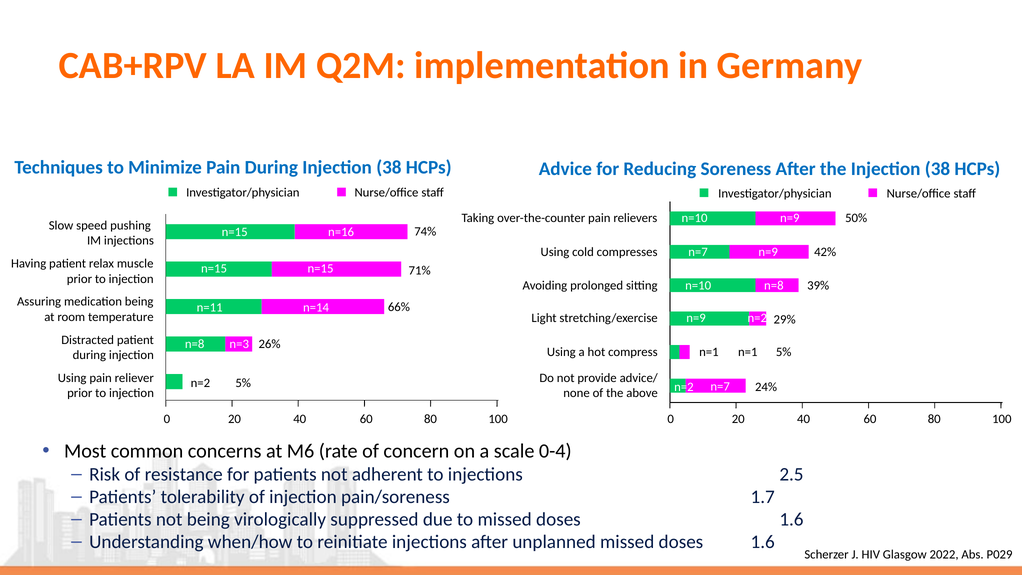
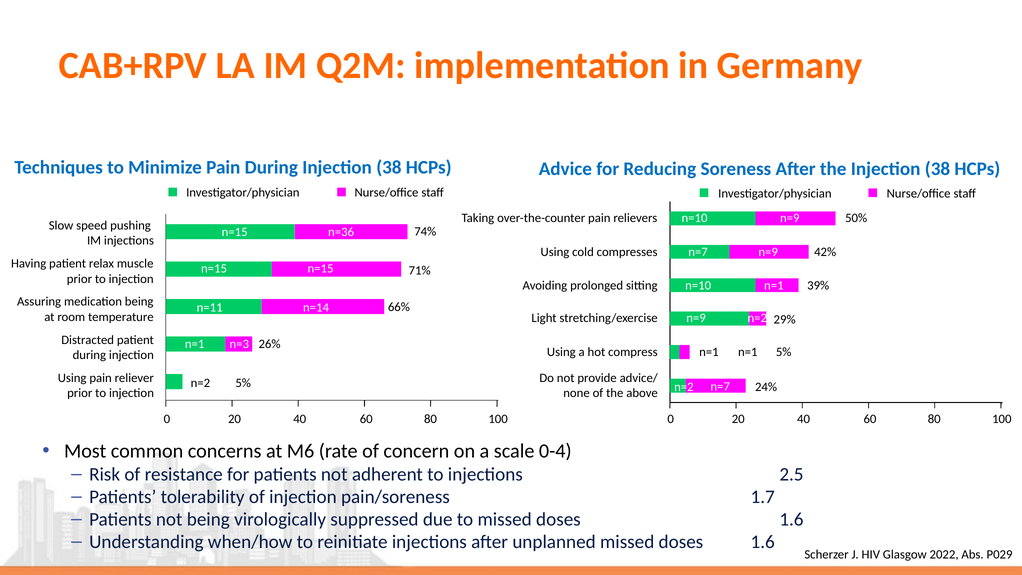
n=16: n=16 -> n=36
n=8 at (774, 286): n=8 -> n=1
n=8 at (195, 344): n=8 -> n=1
